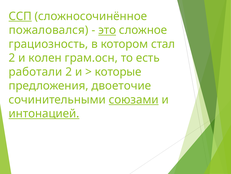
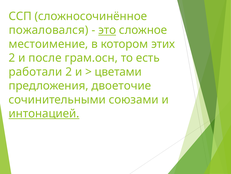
ССП underline: present -> none
грациозность: грациозность -> местоимение
стал: стал -> этих
колен: колен -> после
которые: которые -> цветами
союзами underline: present -> none
